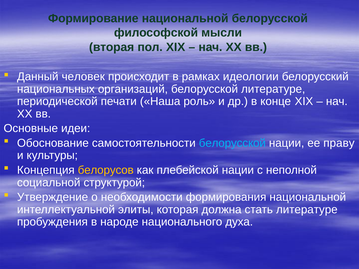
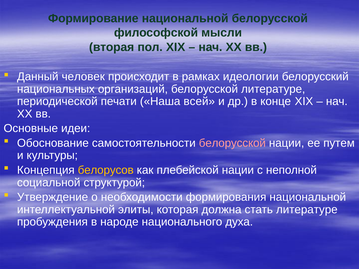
роль: роль -> всей
белорусской at (232, 143) colour: light blue -> pink
праву: праву -> путем
